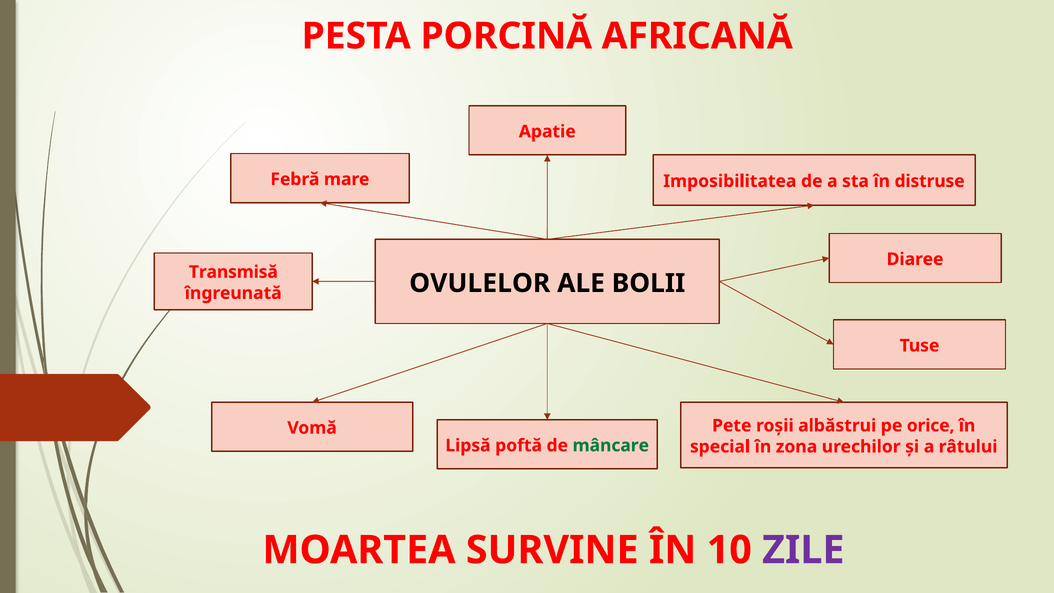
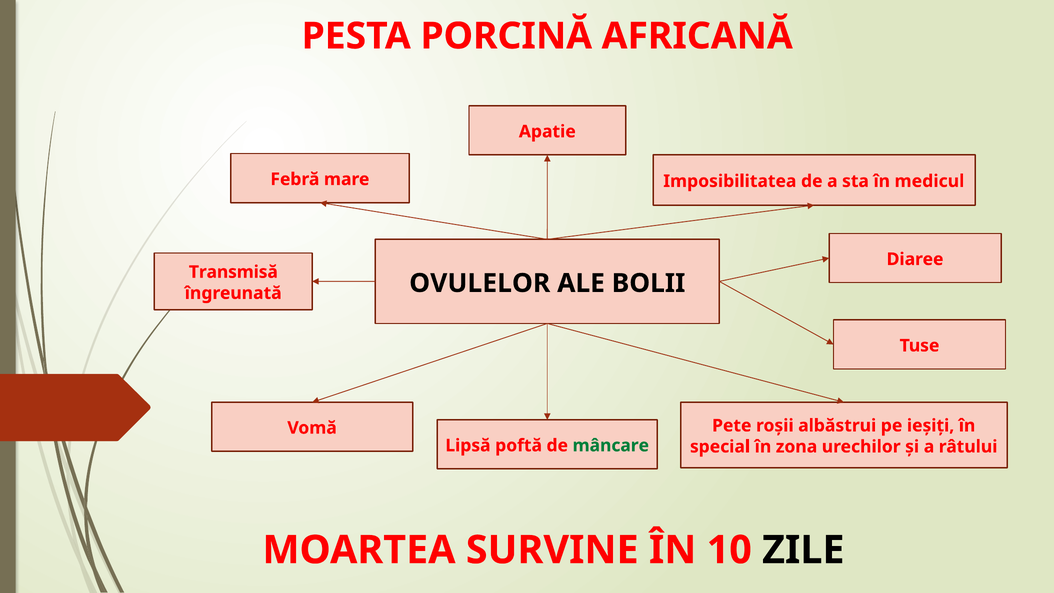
distruse: distruse -> medicul
orice: orice -> ieșiți
ZILE colour: purple -> black
